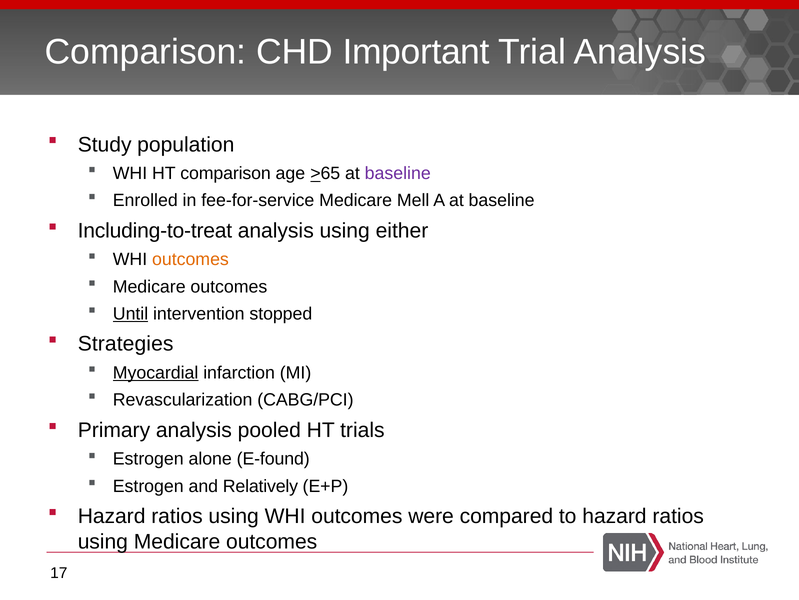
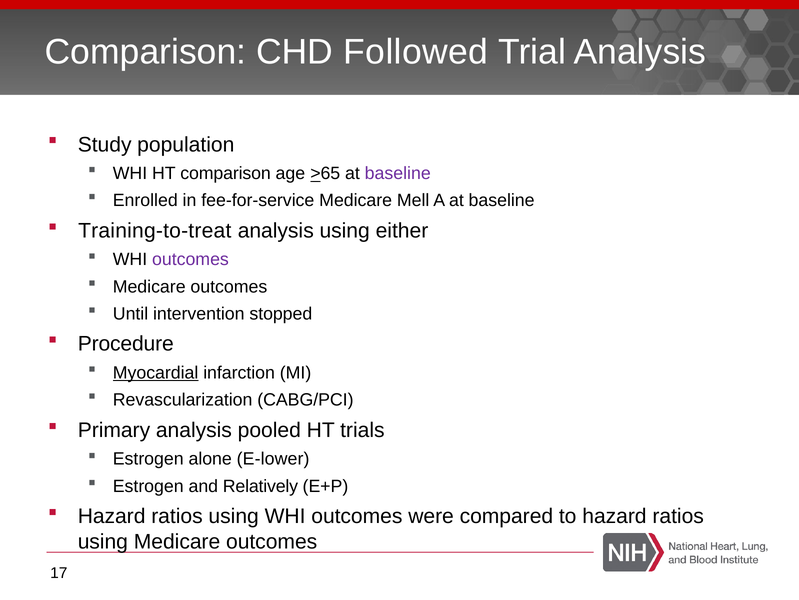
Important: Important -> Followed
Including-to-treat: Including-to-treat -> Training-to-treat
outcomes at (190, 259) colour: orange -> purple
Until underline: present -> none
Strategies: Strategies -> Procedure
E-found: E-found -> E-lower
